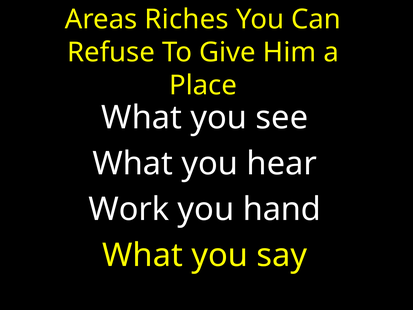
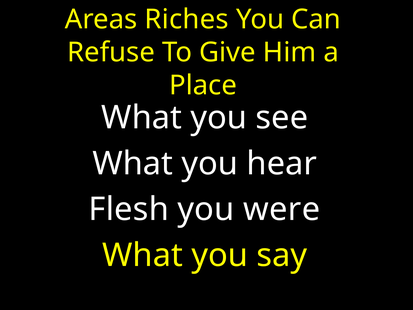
Work: Work -> Flesh
hand: hand -> were
